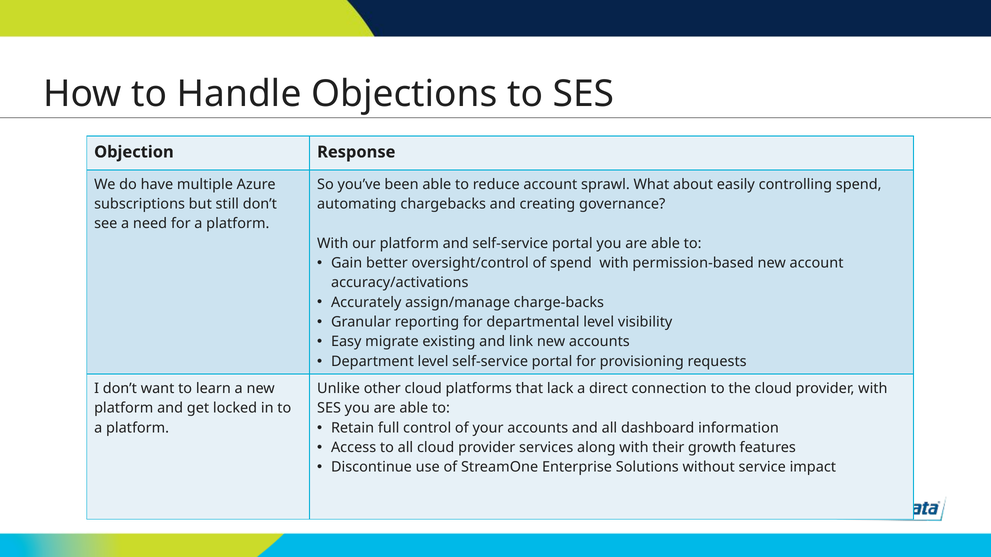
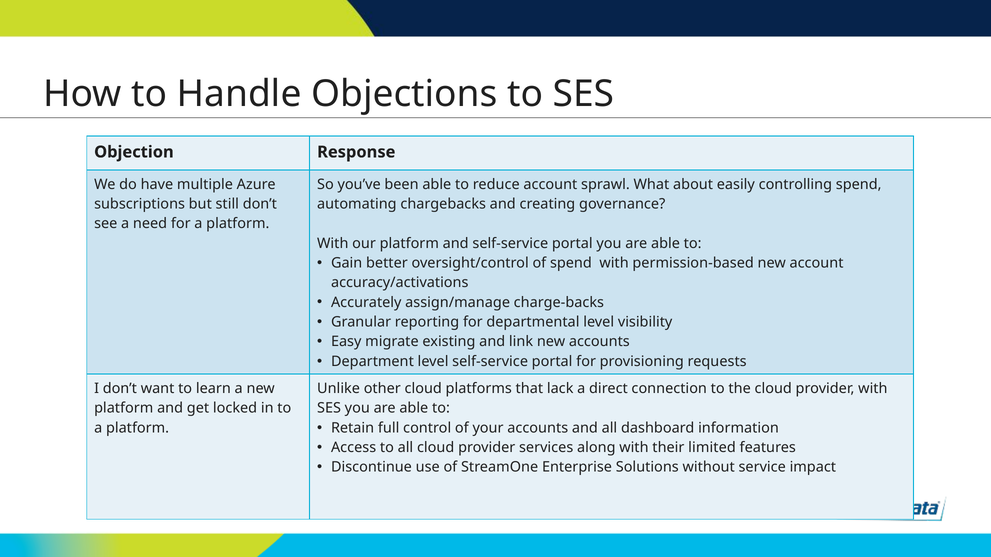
growth: growth -> limited
